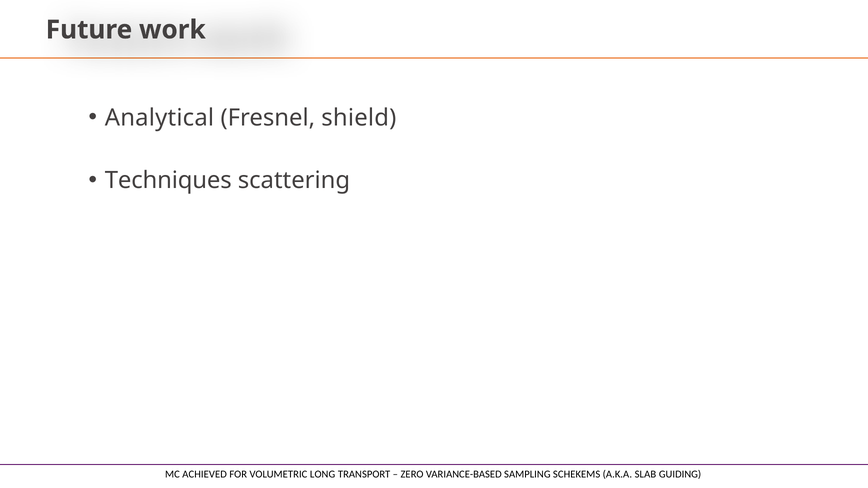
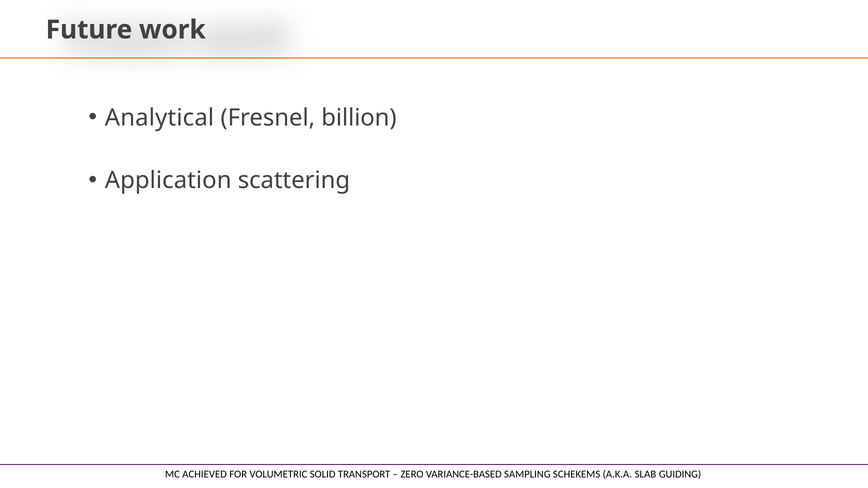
shield: shield -> billion
Techniques: Techniques -> Application
LONG: LONG -> SOLID
